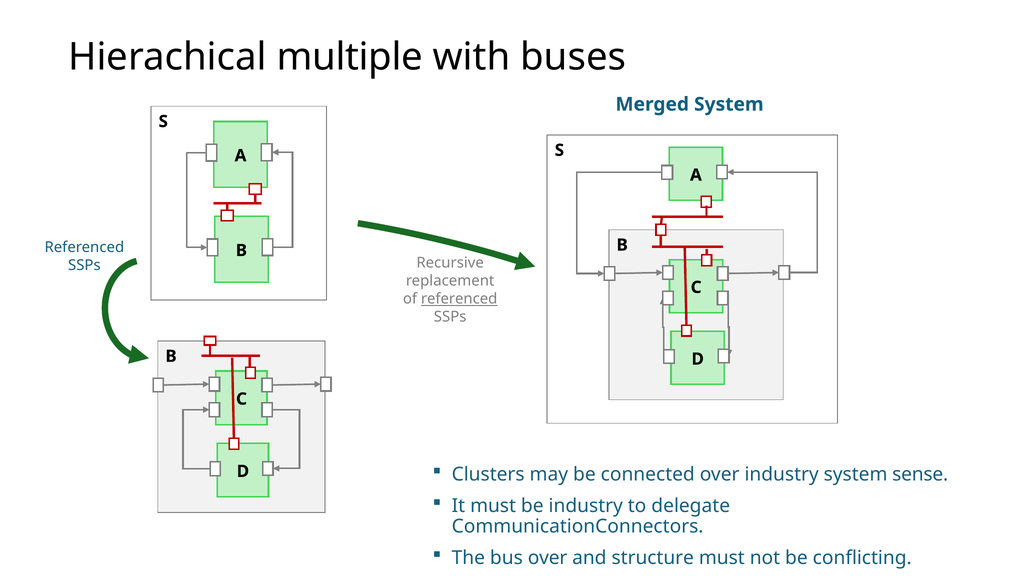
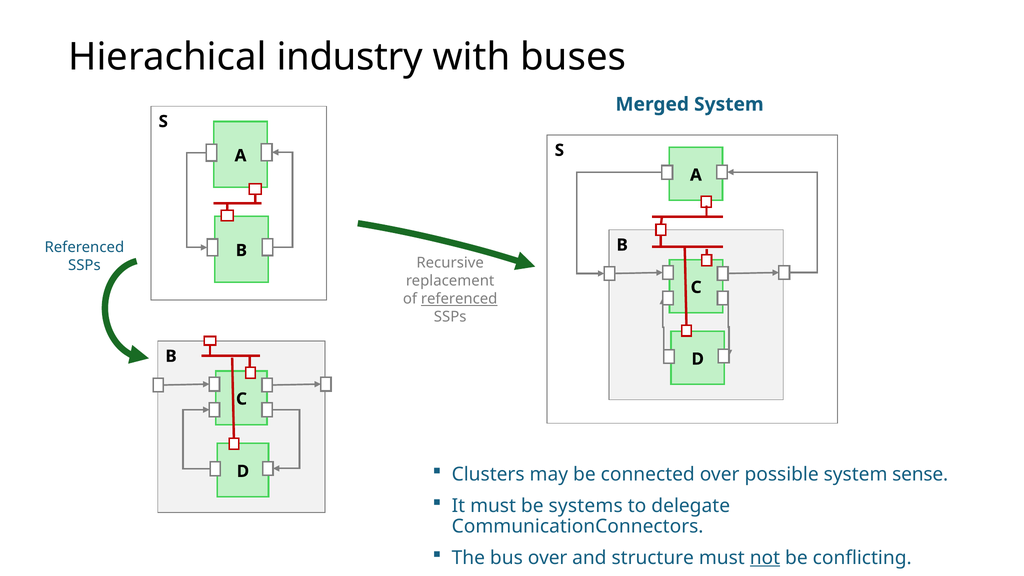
multiple: multiple -> industry
over industry: industry -> possible
be industry: industry -> systems
not underline: none -> present
